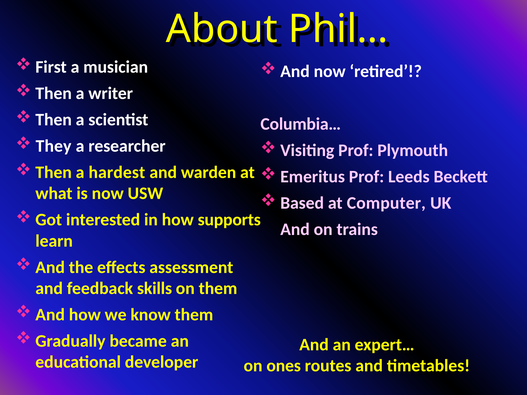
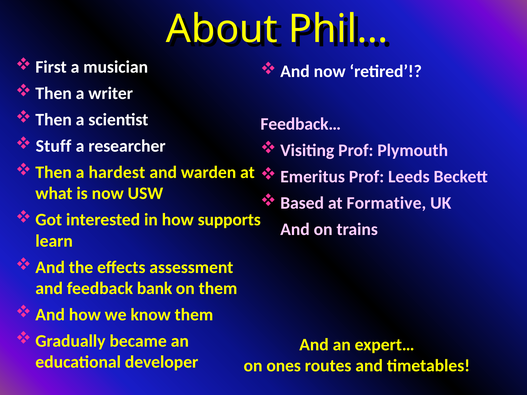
Columbia…: Columbia… -> Feedback…
They: They -> Stuff
Computer: Computer -> Formative
skills: skills -> bank
